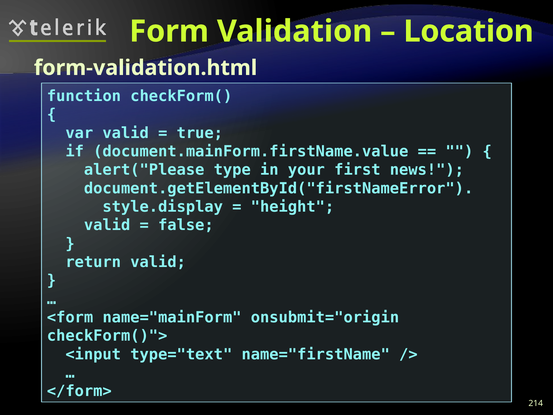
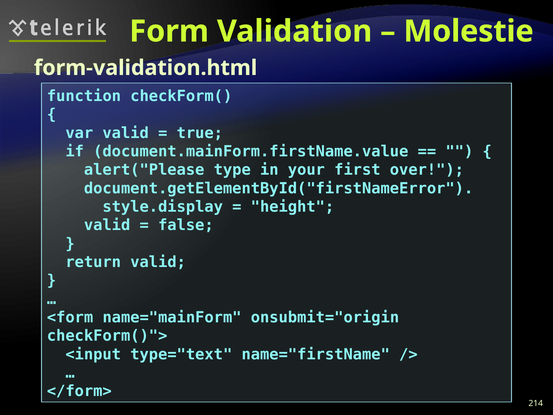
Location: Location -> Molestie
news: news -> over
